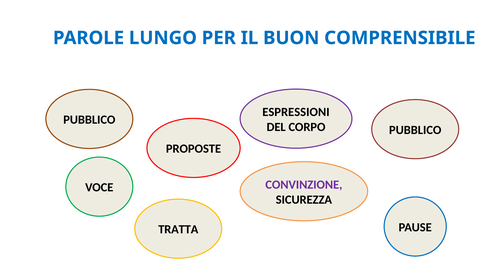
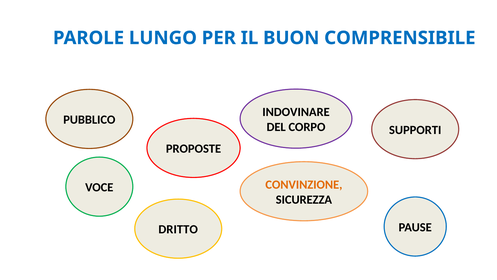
ESPRESSIONI: ESPRESSIONI -> INDOVINARE
PUBBLICO at (415, 130): PUBBLICO -> SUPPORTI
CONVINZIONE colour: purple -> orange
TRATTA: TRATTA -> DRITTO
